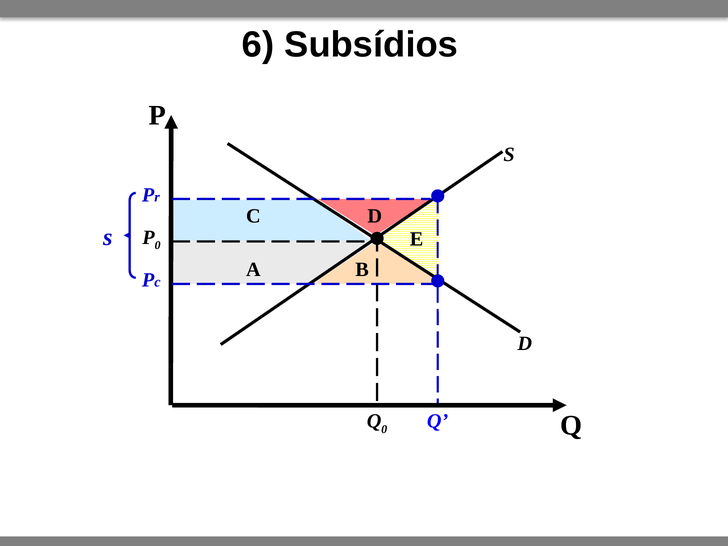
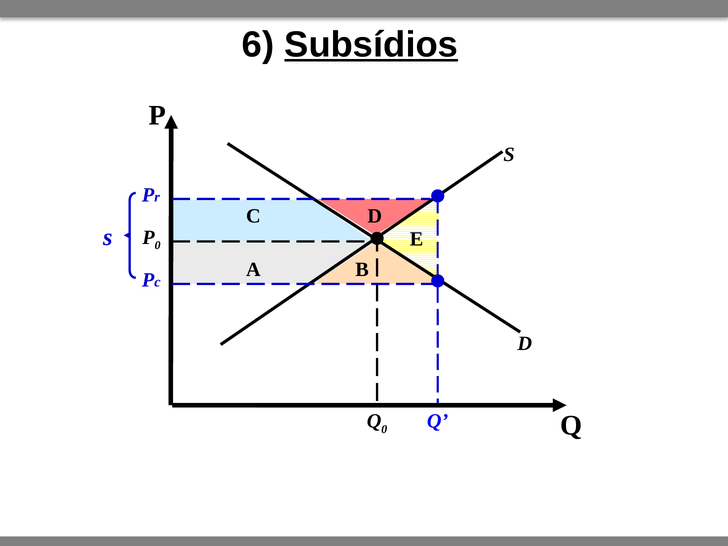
Subsídios underline: none -> present
